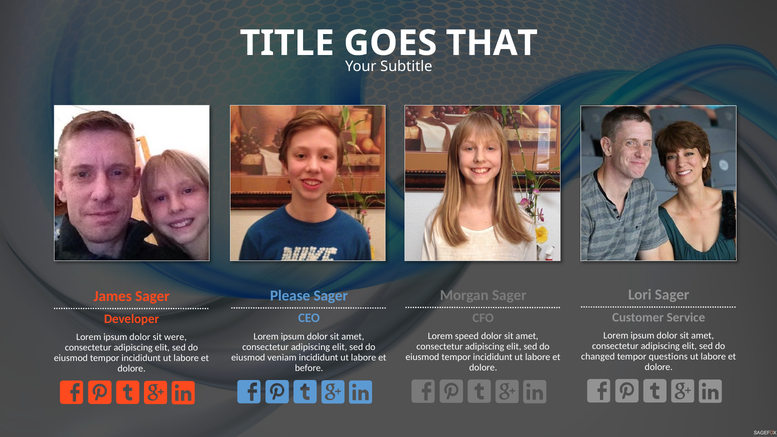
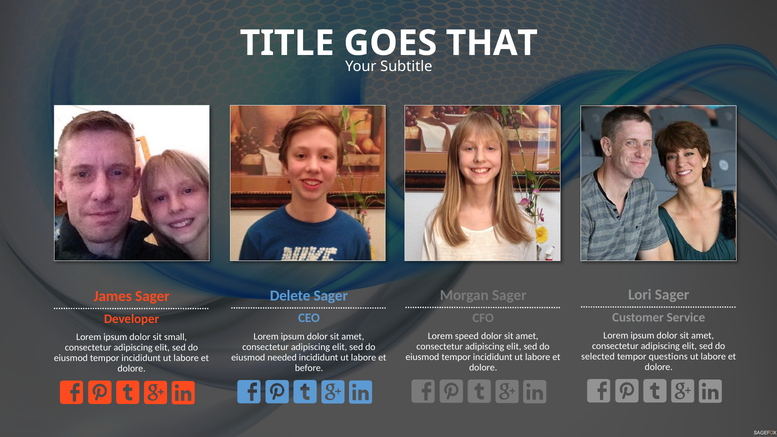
Please: Please -> Delete
were: were -> small
changed: changed -> selected
veniam: veniam -> needed
